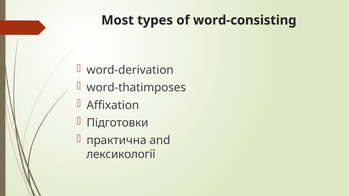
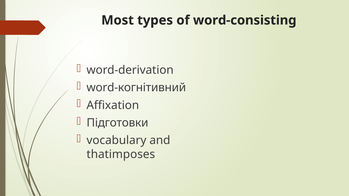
word-thatimposes: word-thatimposes -> word-когнітивний
практична: практична -> vocabulary
лексикології: лексикології -> thatimposes
